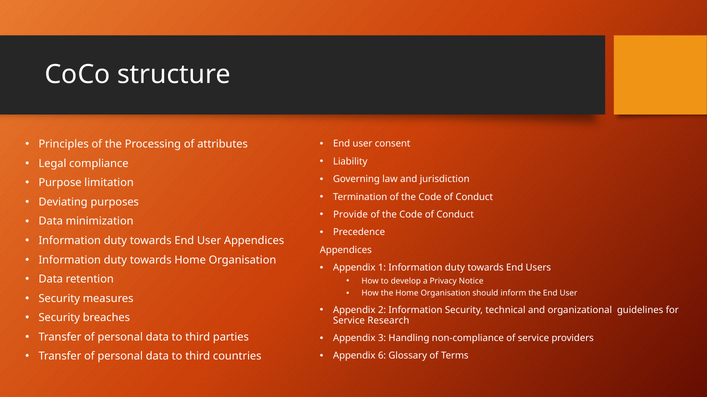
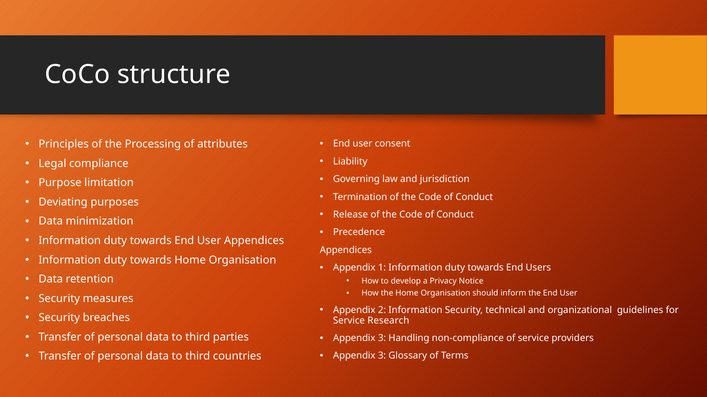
Provide: Provide -> Release
6 at (382, 356): 6 -> 3
